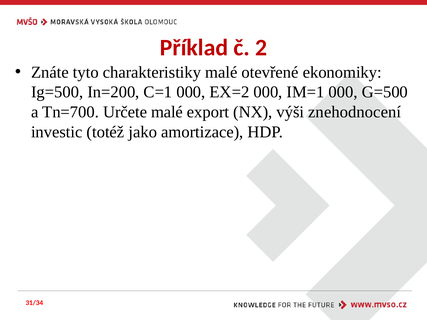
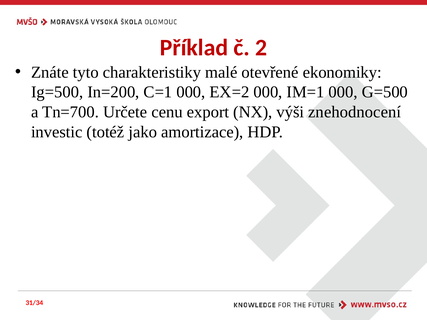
Určete malé: malé -> cenu
